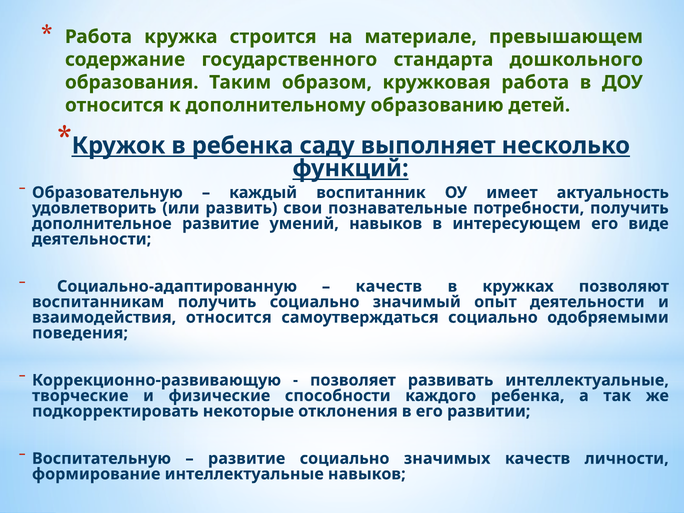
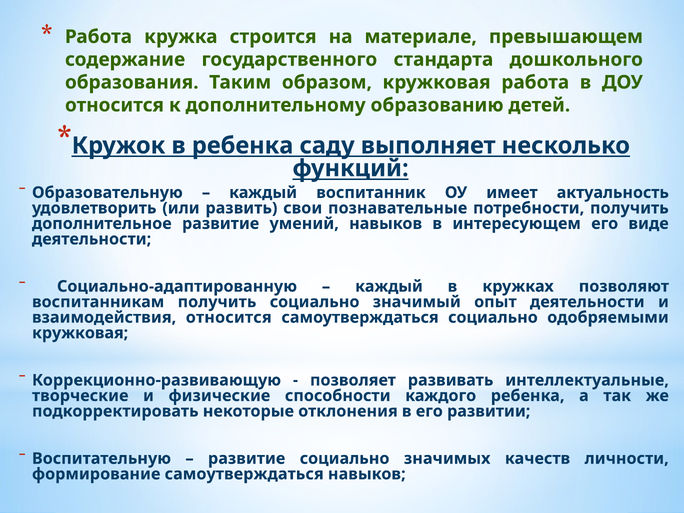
качеств at (389, 286): качеств -> каждый
поведения at (80, 333): поведения -> кружковая
формирование интеллектуальные: интеллектуальные -> самоутверждаться
